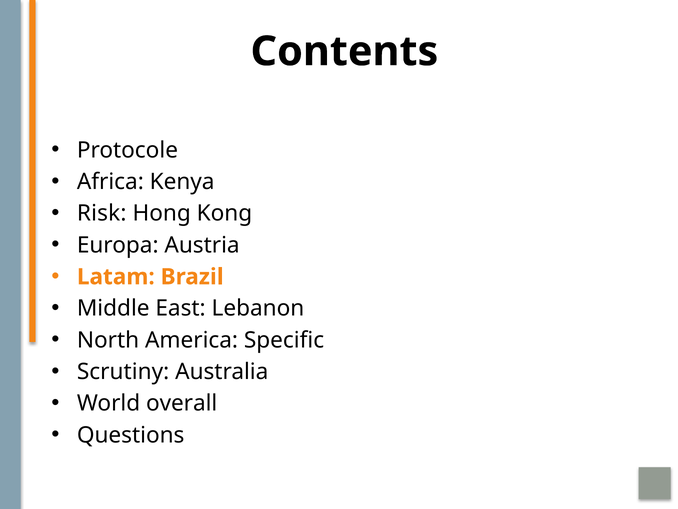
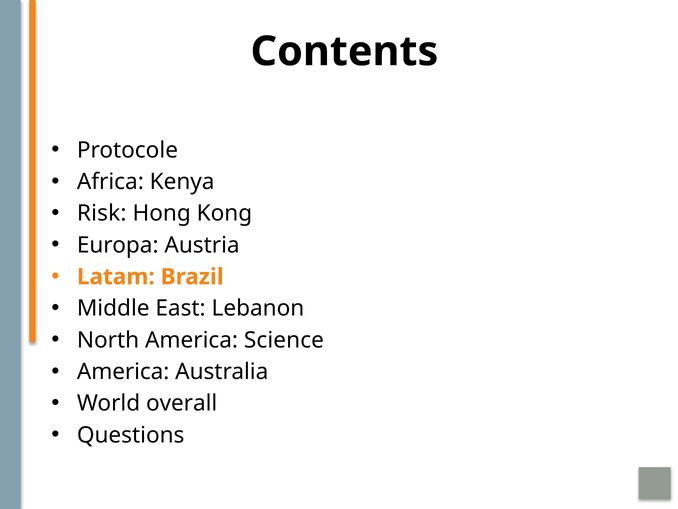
Specific: Specific -> Science
Scrutiny at (123, 371): Scrutiny -> America
